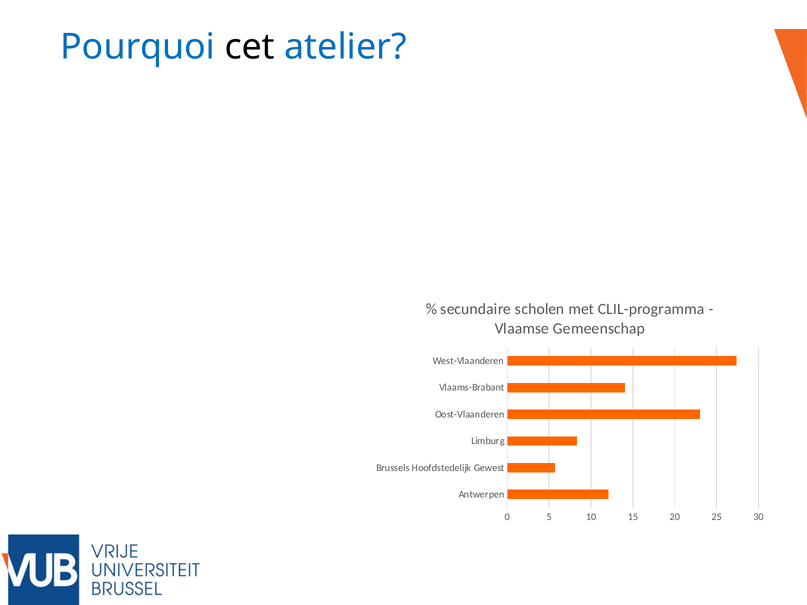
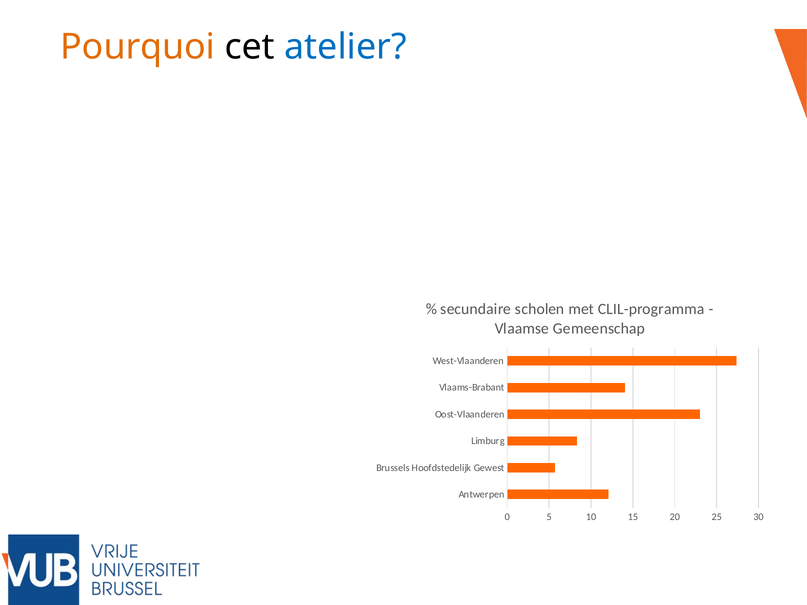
Pourquoi colour: blue -> orange
